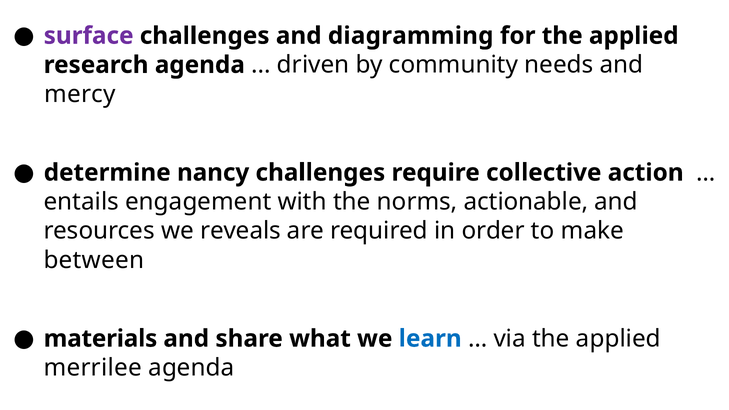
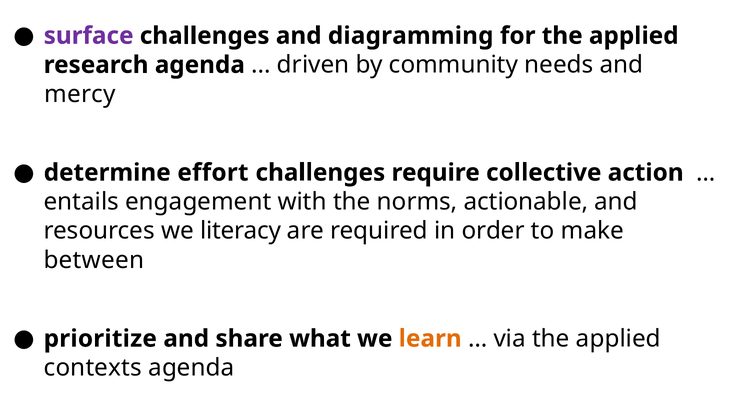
nancy: nancy -> effort
reveals: reveals -> literacy
materials: materials -> prioritize
learn colour: blue -> orange
merrilee: merrilee -> contexts
